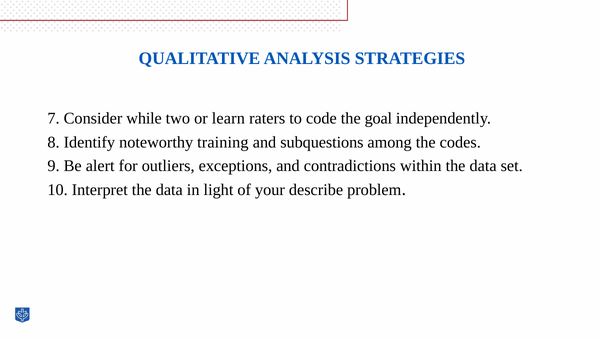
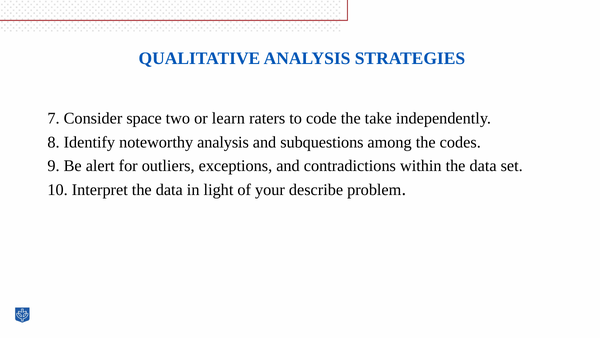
while: while -> space
goal: goal -> take
noteworthy training: training -> analysis
